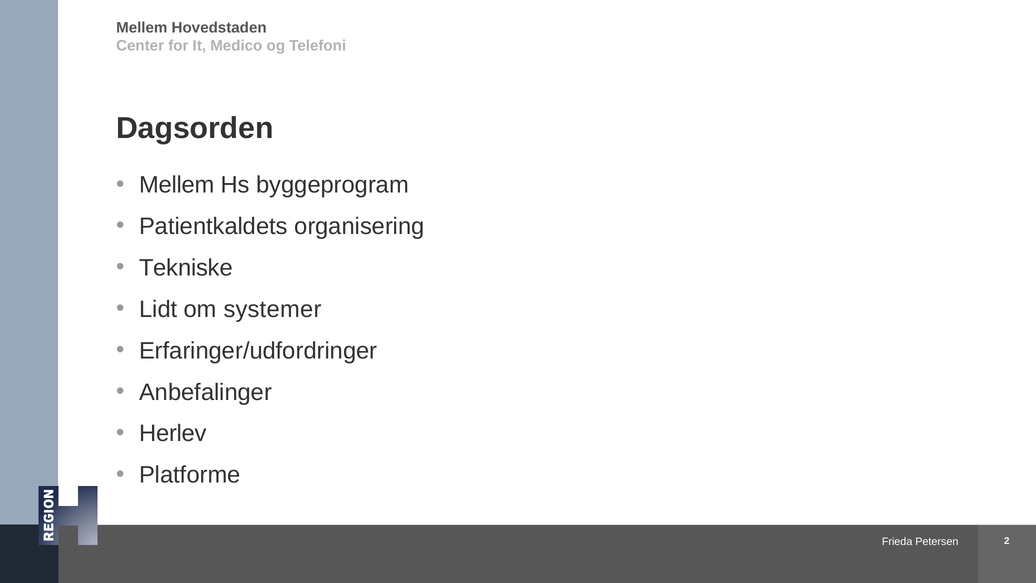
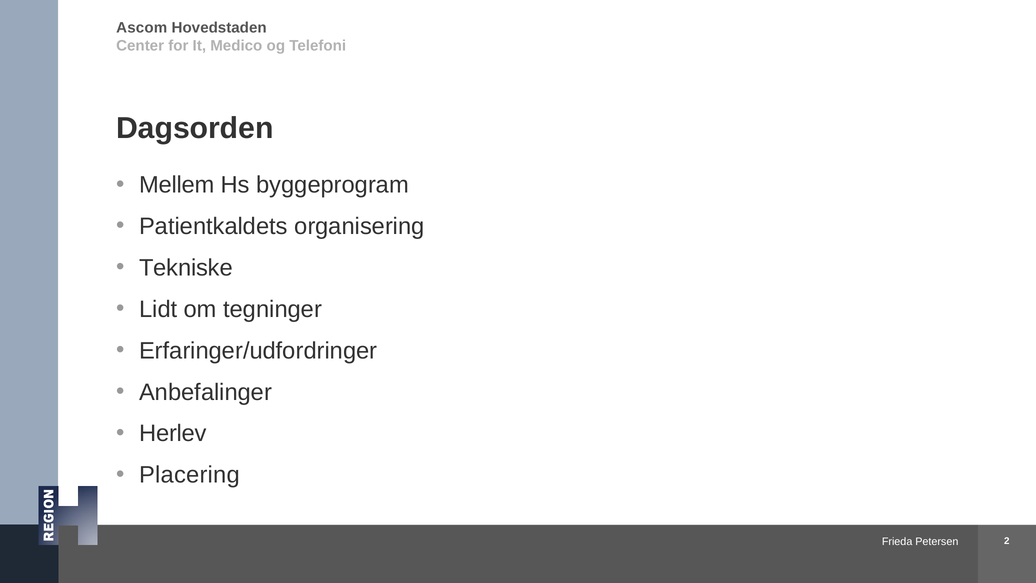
Mellem at (142, 28): Mellem -> Ascom
systemer: systemer -> tegninger
Platforme: Platforme -> Placering
